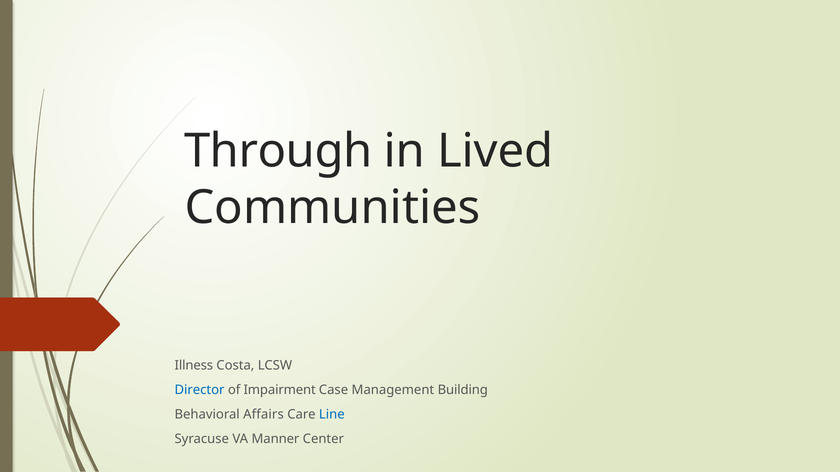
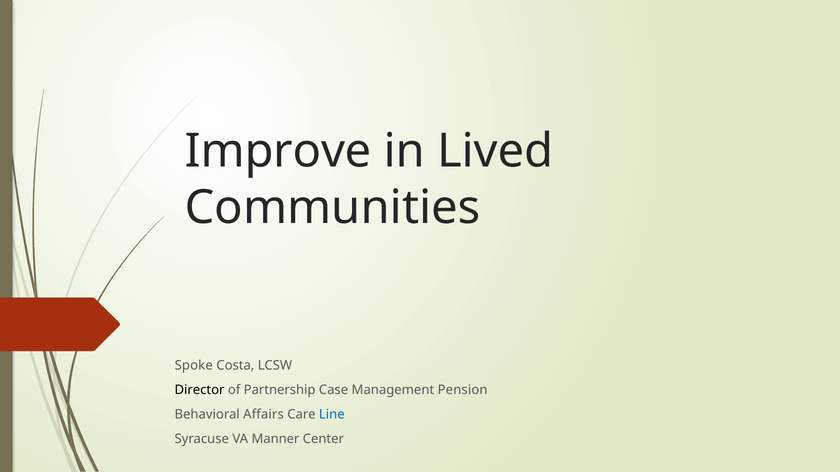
Through: Through -> Improve
Illness: Illness -> Spoke
Director colour: blue -> black
Impairment: Impairment -> Partnership
Building: Building -> Pension
